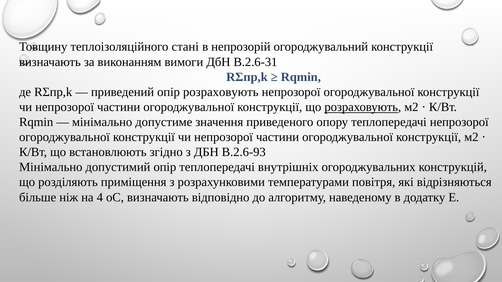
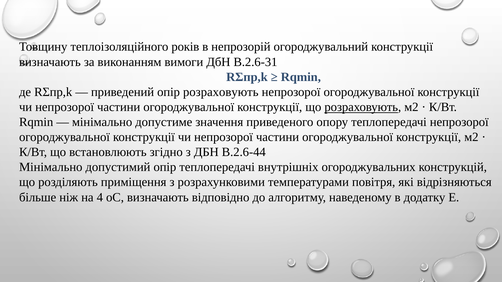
стані: стані -> років
В.2.6-93: В.2.6-93 -> В.2.6-44
